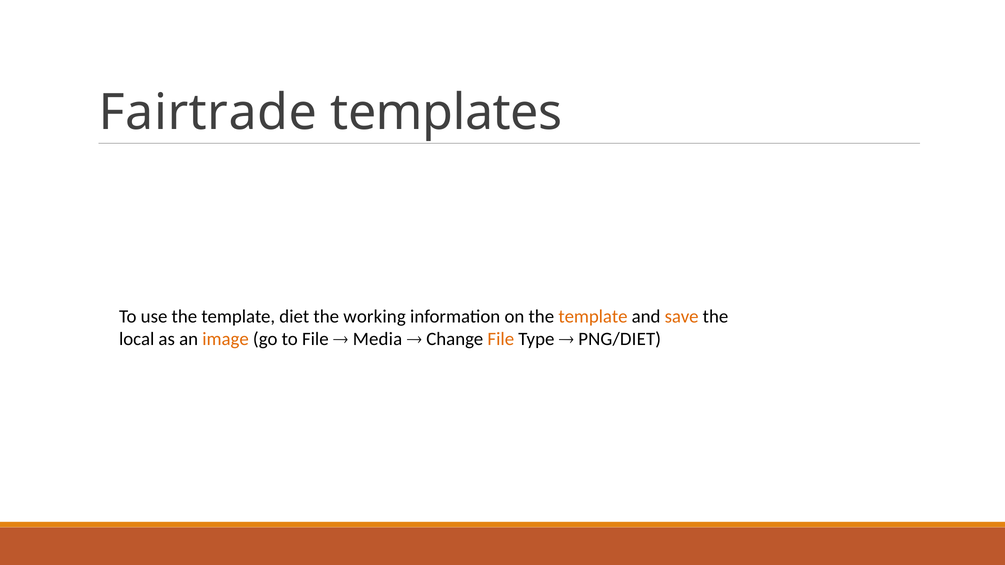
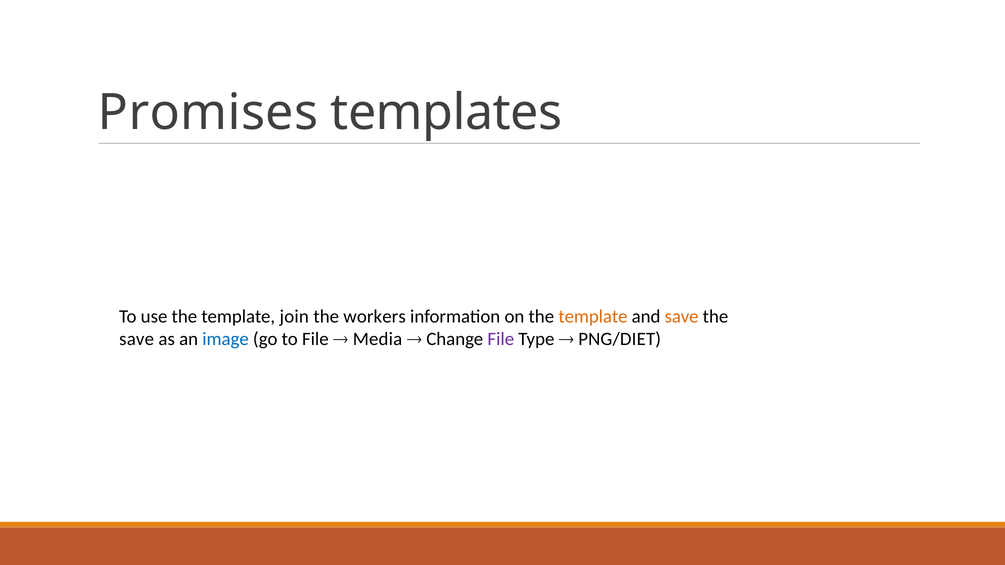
Fairtrade: Fairtrade -> Promises
diet: diet -> join
working: working -> workers
local at (137, 339): local -> save
image colour: orange -> blue
File at (501, 339) colour: orange -> purple
